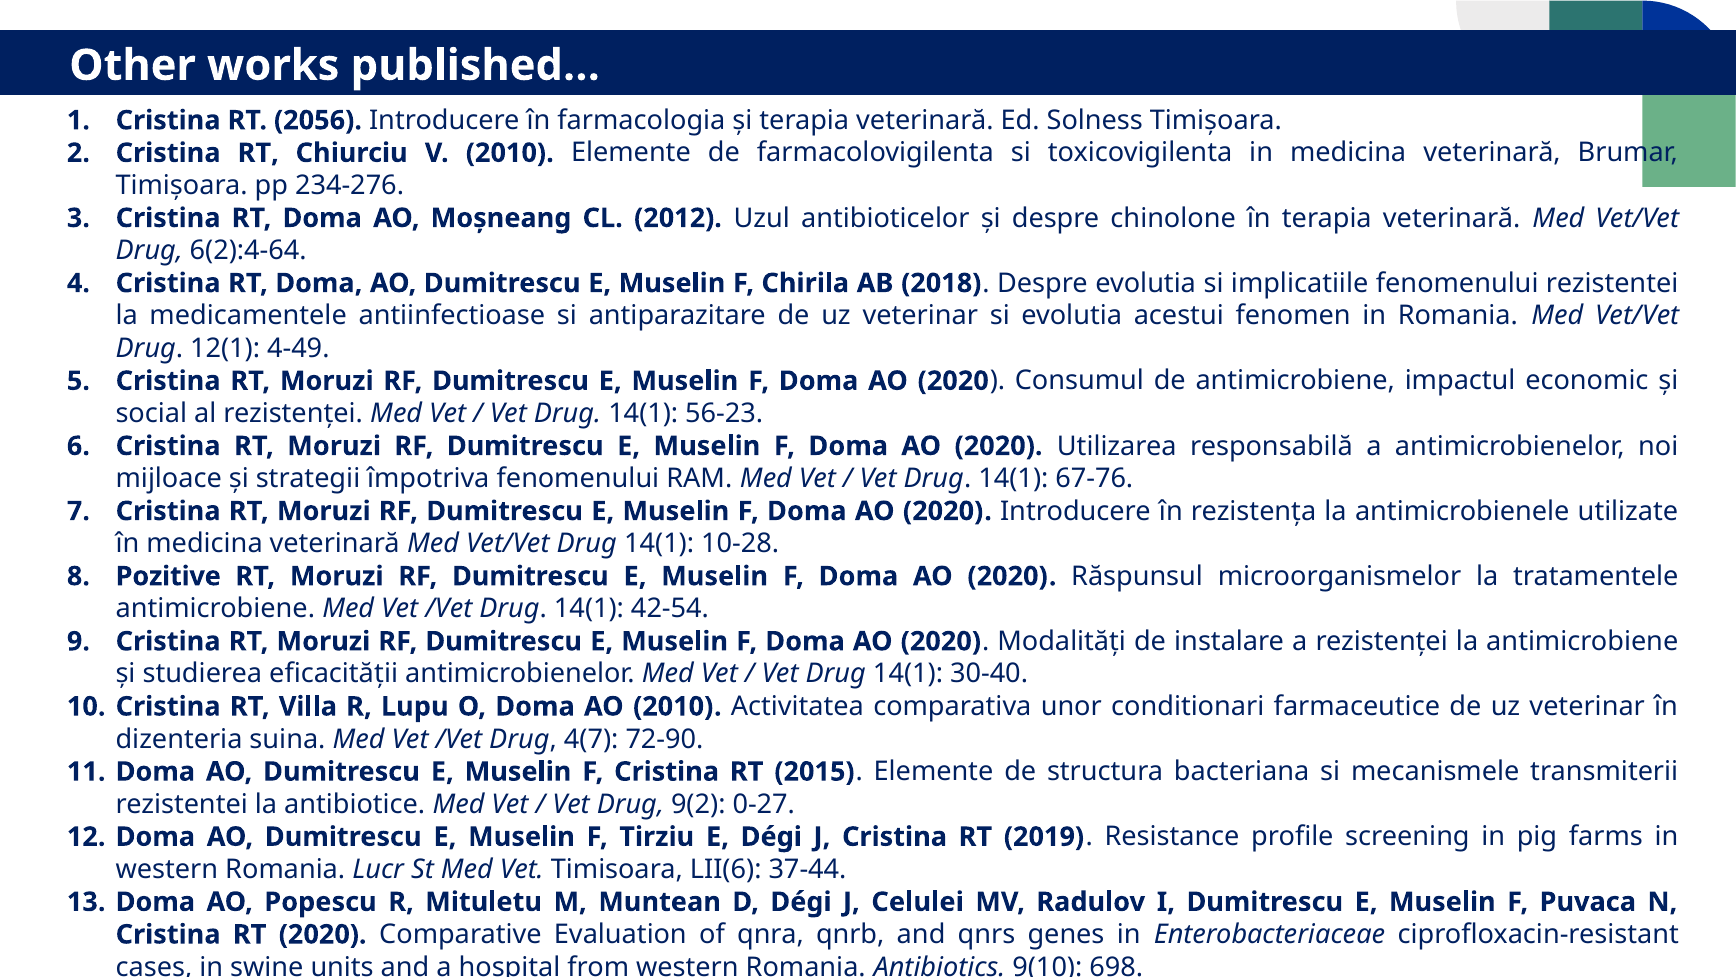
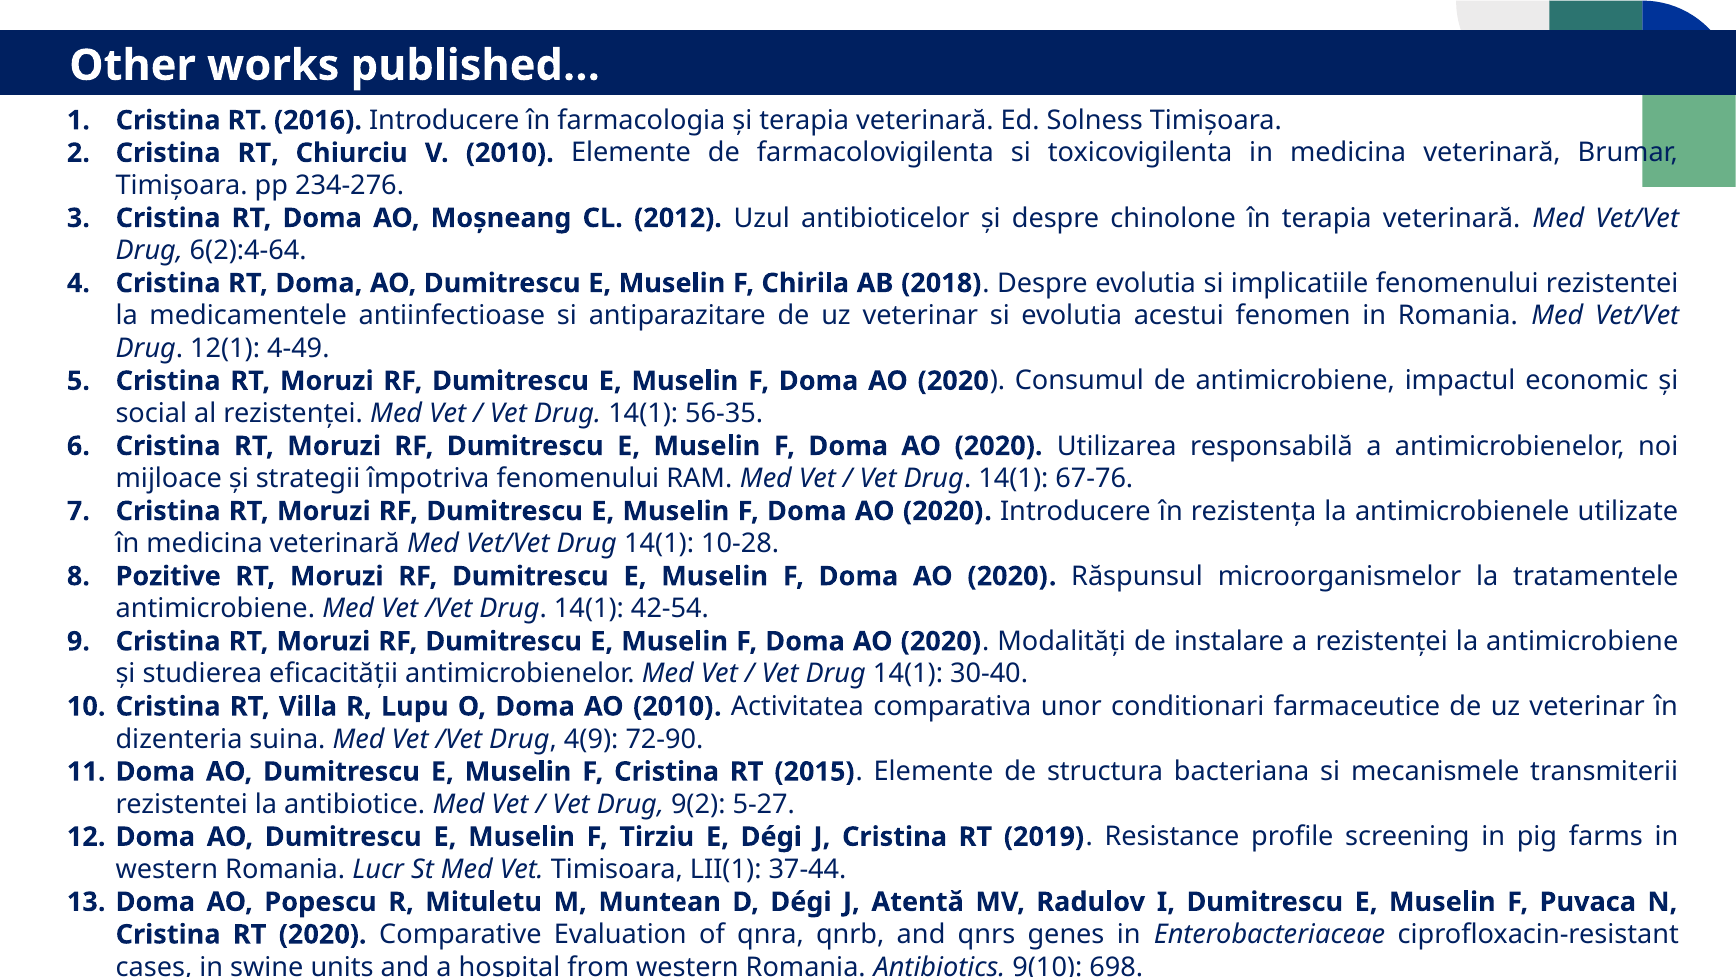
2056: 2056 -> 2016
56-23: 56-23 -> 56-35
4(7: 4(7 -> 4(9
0-27: 0-27 -> 5-27
LII(6: LII(6 -> LII(1
Celulei: Celulei -> Atentă
